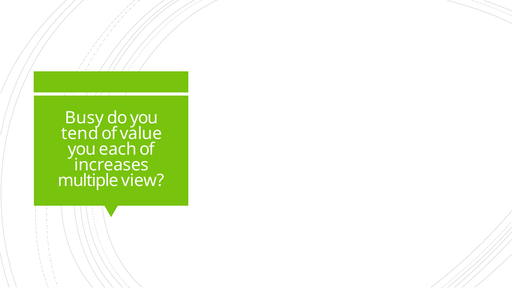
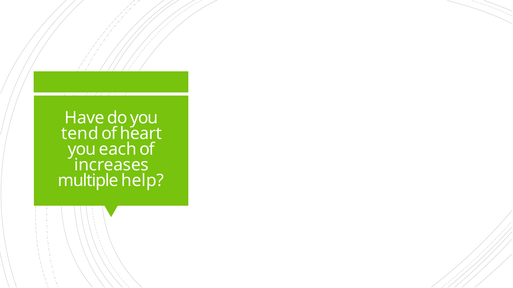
Busy: Busy -> Have
value: value -> heart
view: view -> help
